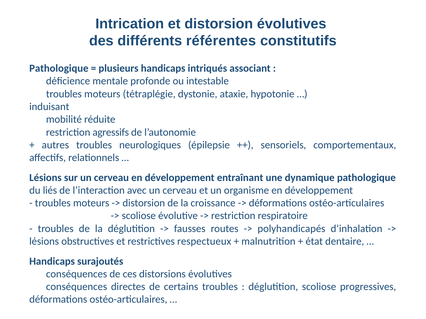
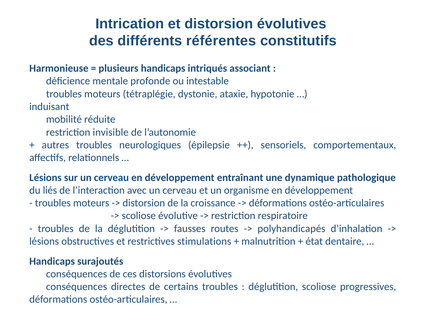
Pathologique at (59, 68): Pathologique -> Harmonieuse
agressifs: agressifs -> invisible
respectueux: respectueux -> stimulations
